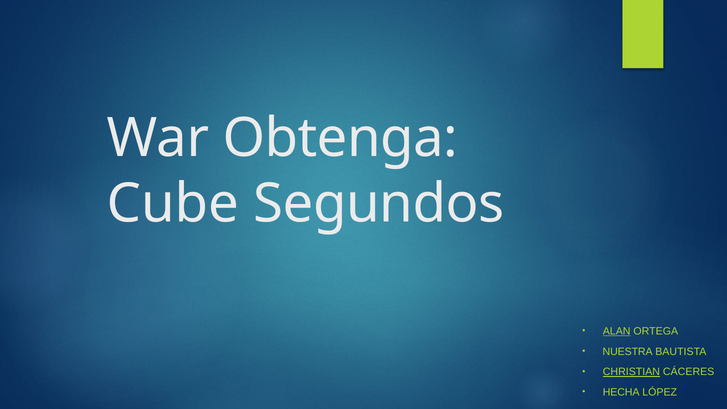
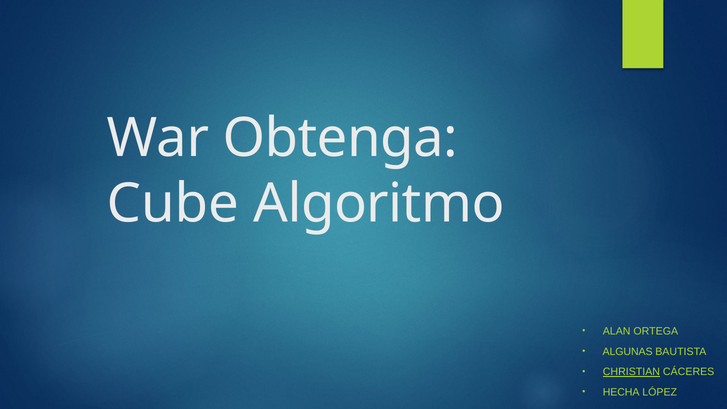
Segundos: Segundos -> Algoritmo
ALAN underline: present -> none
NUESTRA: NUESTRA -> ALGUNAS
